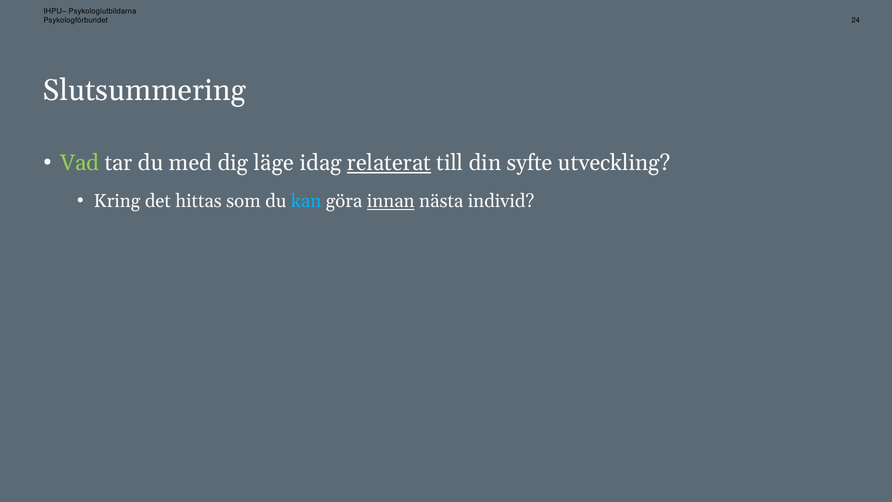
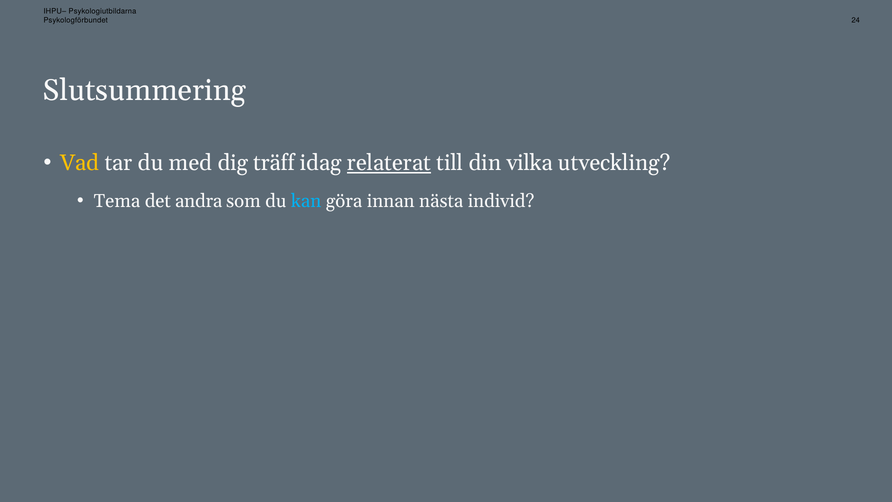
Vad colour: light green -> yellow
läge: läge -> träff
syfte: syfte -> vilka
Kring: Kring -> Tema
hittas: hittas -> andra
innan underline: present -> none
